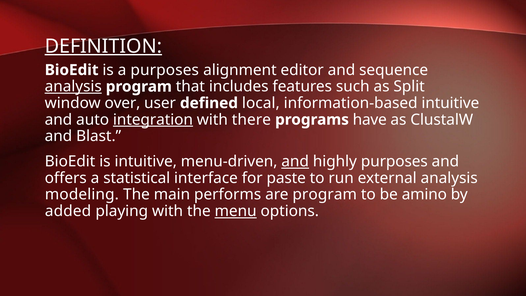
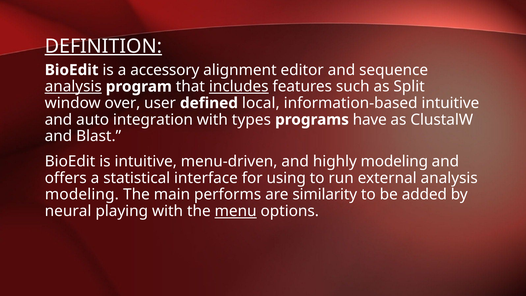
a purposes: purposes -> accessory
includes underline: none -> present
integration underline: present -> none
there: there -> types
and at (295, 161) underline: present -> none
highly purposes: purposes -> modeling
paste: paste -> using
are program: program -> similarity
amino: amino -> added
added: added -> neural
